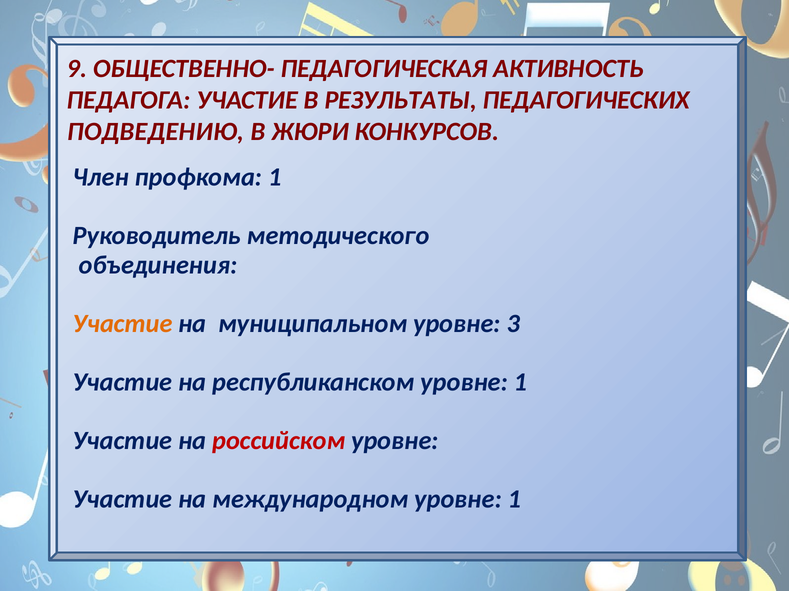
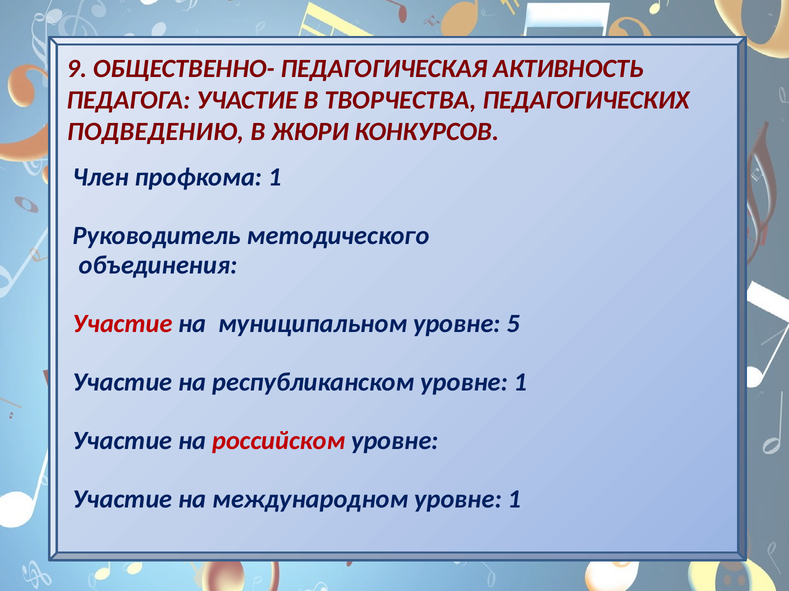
РЕЗУЛЬТАТЫ: РЕЗУЛЬТАТЫ -> ТВОРЧЕСТВА
Участие at (123, 324) colour: orange -> red
3: 3 -> 5
